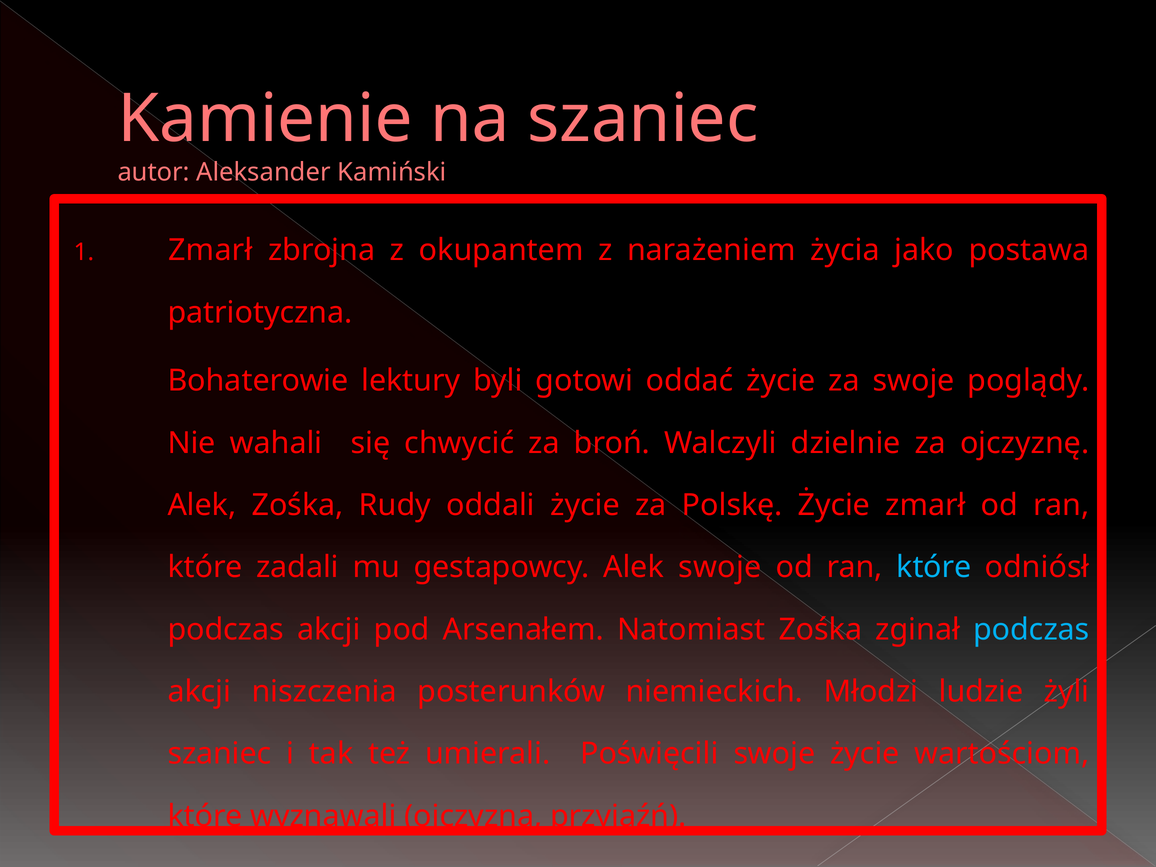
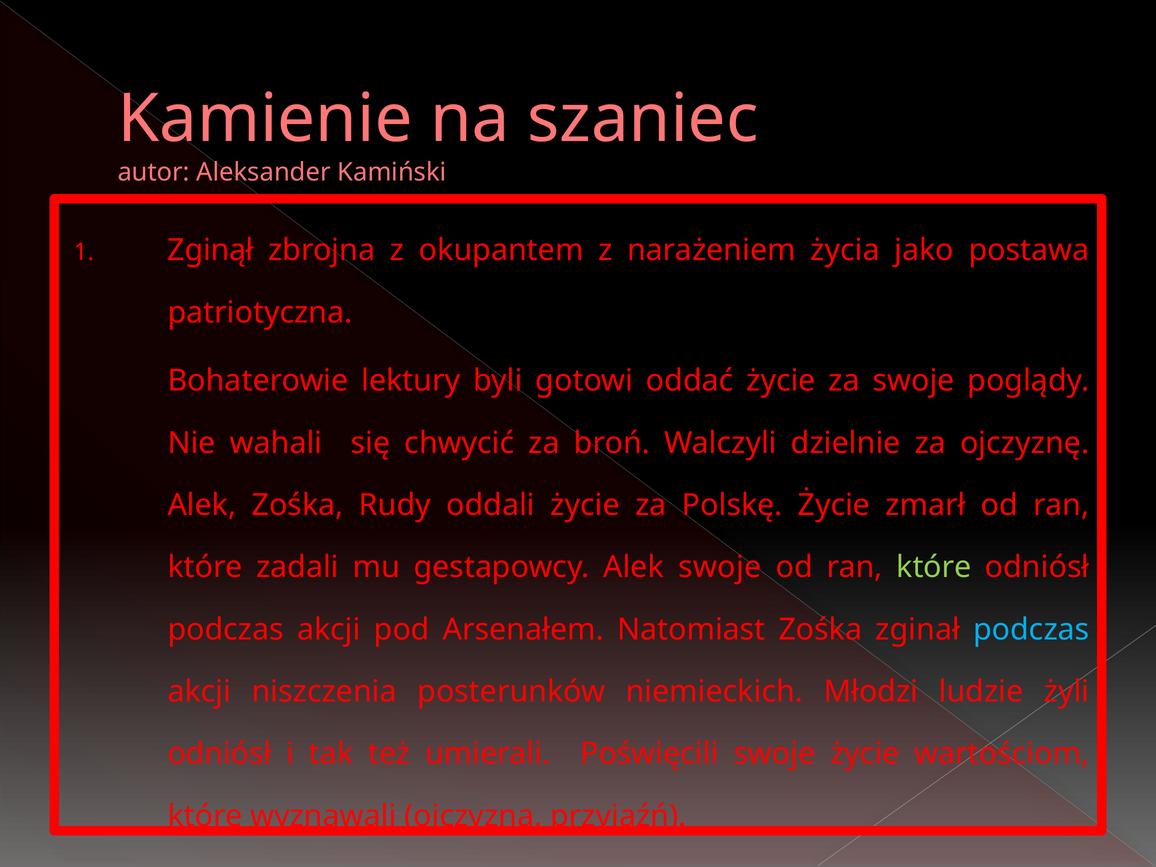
Zmarł at (210, 250): Zmarł -> Zginął
które at (934, 567) colour: light blue -> light green
szaniec at (220, 754): szaniec -> odniósł
